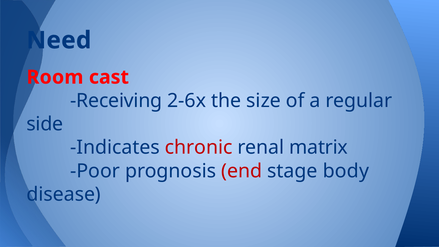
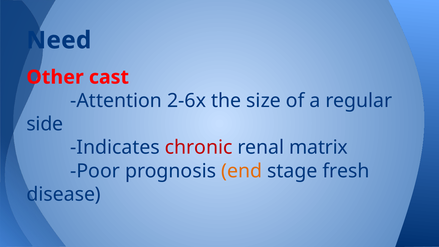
Room: Room -> Other
Receiving: Receiving -> Attention
end colour: red -> orange
body: body -> fresh
